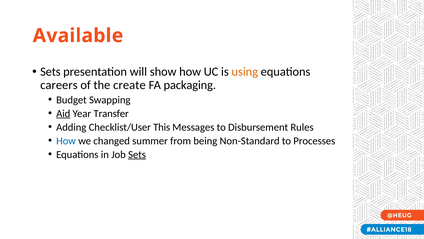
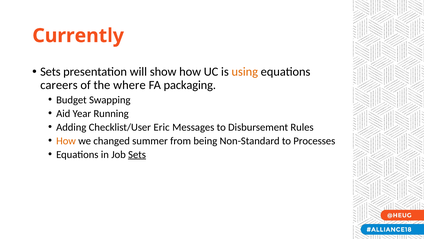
Available: Available -> Currently
create: create -> where
Aid underline: present -> none
Transfer: Transfer -> Running
This: This -> Eric
How at (66, 141) colour: blue -> orange
